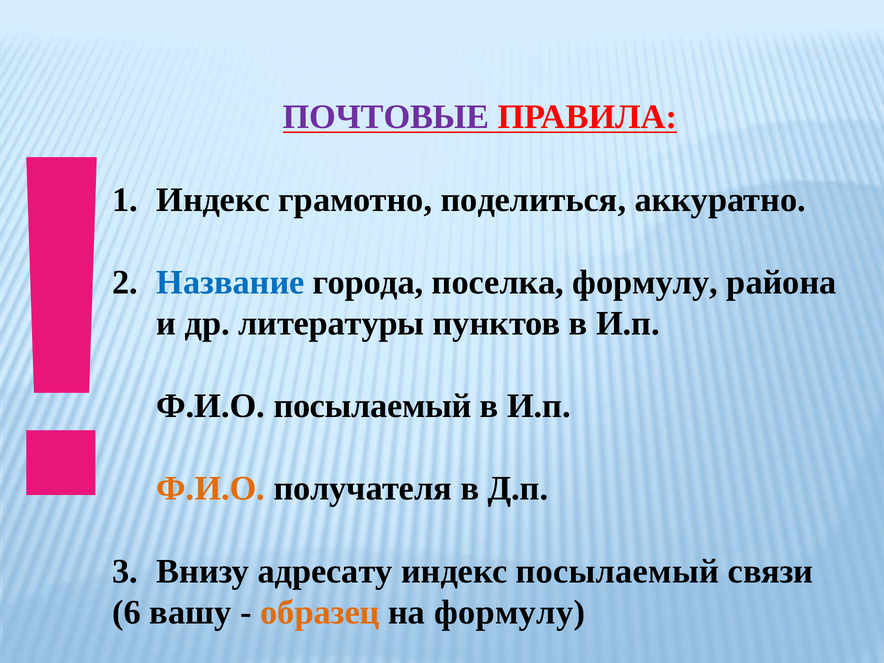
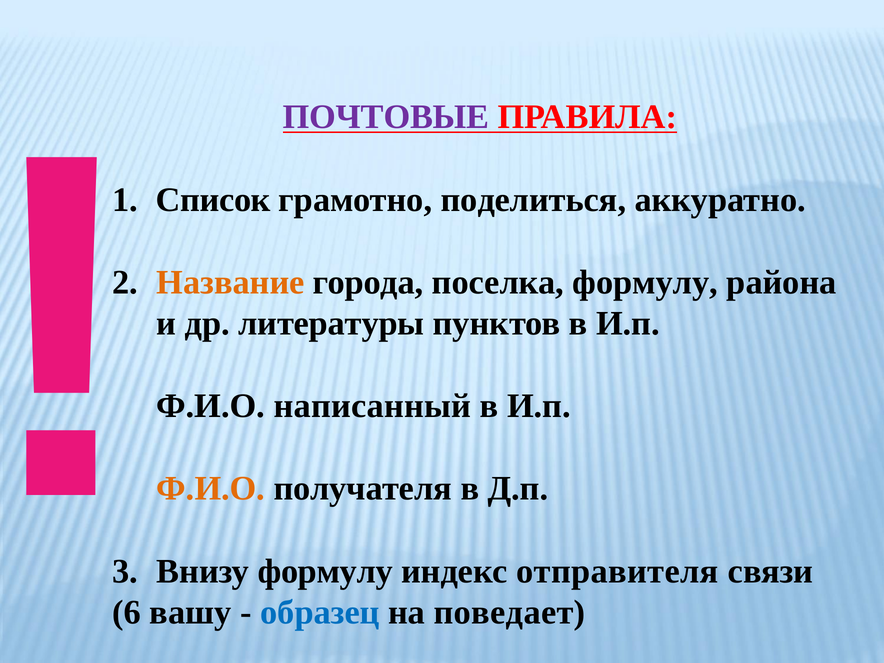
Индекс at (213, 200): Индекс -> Список
Название colour: blue -> orange
Ф.И.О посылаемый: посылаемый -> написанный
Внизу адресату: адресату -> формулу
индекс посылаемый: посылаемый -> отправителя
образец colour: orange -> blue
на формулу: формулу -> поведает
